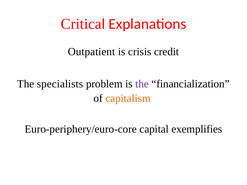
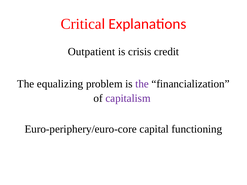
specialists: specialists -> equalizing
capitalism colour: orange -> purple
exemplifies: exemplifies -> functioning
